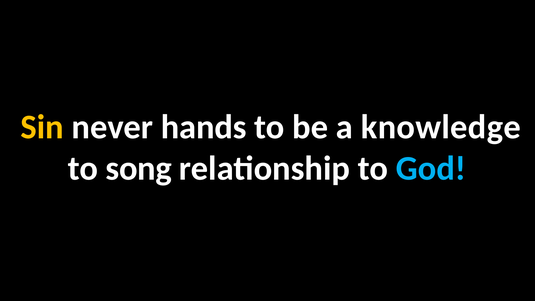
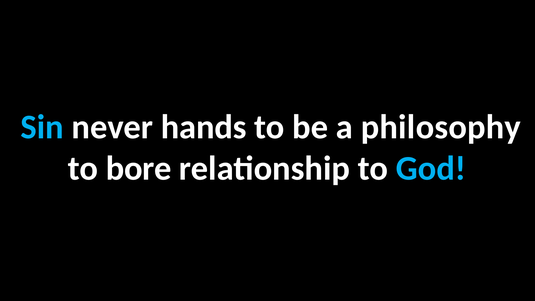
Sin colour: yellow -> light blue
knowledge: knowledge -> philosophy
song: song -> bore
